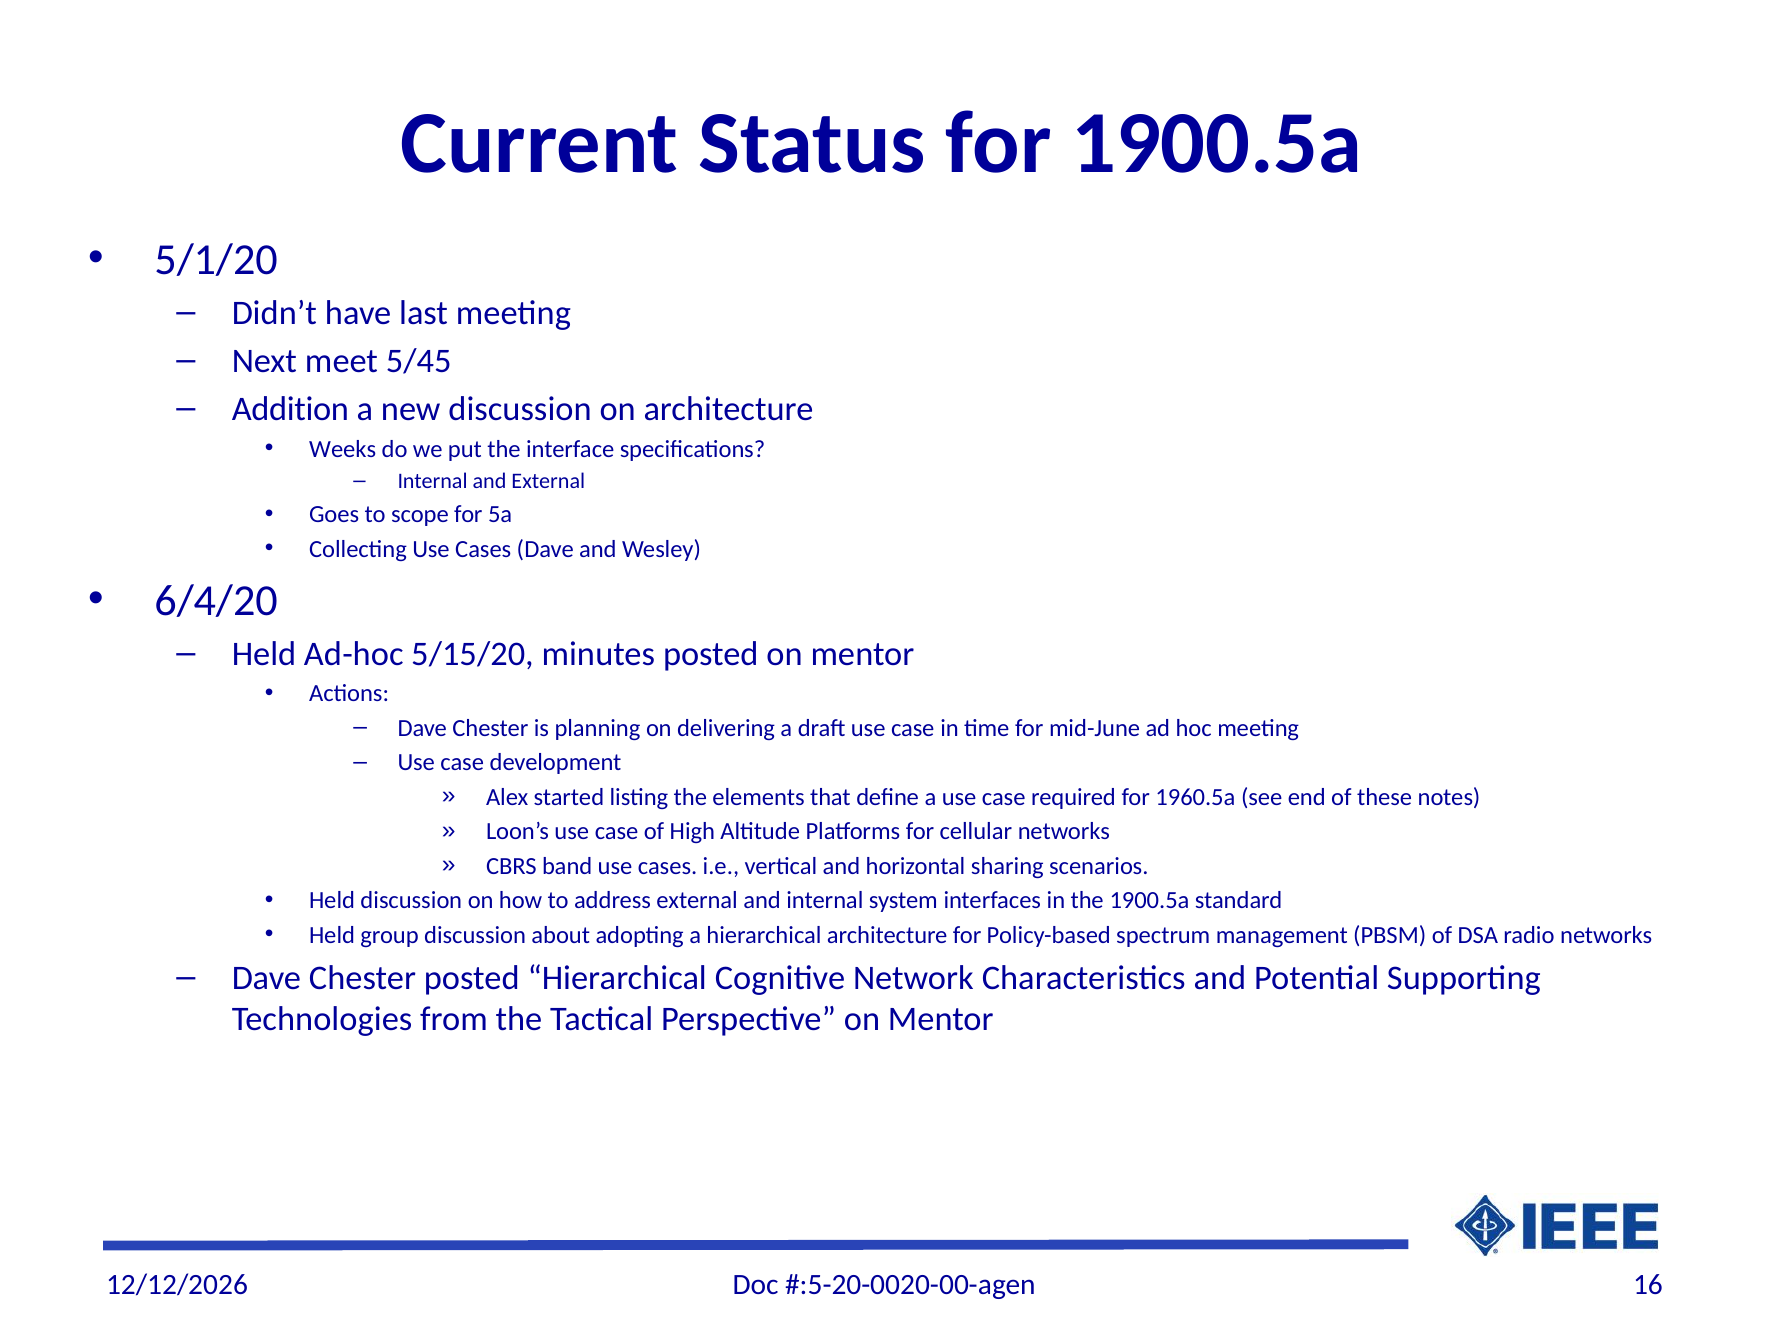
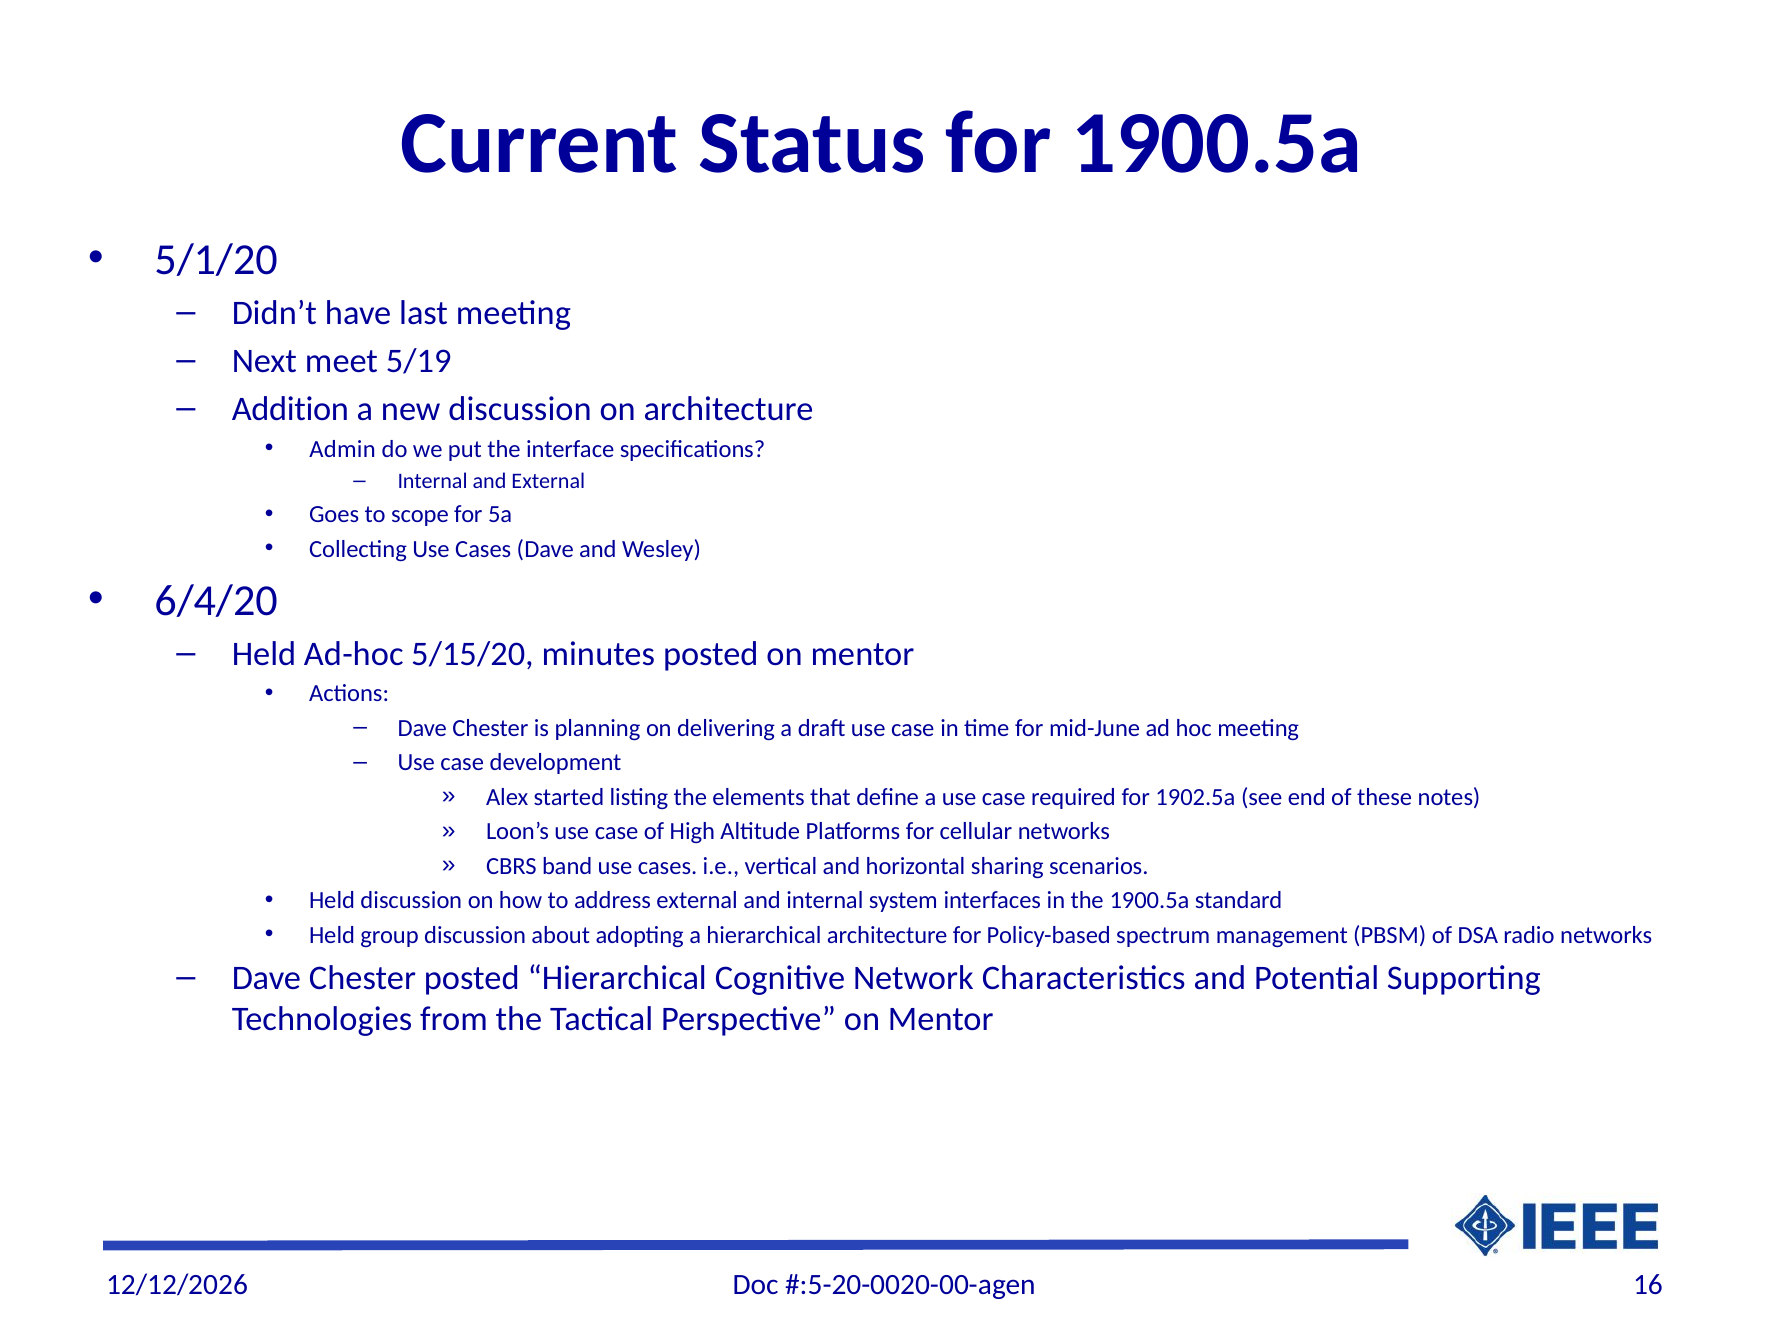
5/45: 5/45 -> 5/19
Weeks: Weeks -> Admin
1960.5a: 1960.5a -> 1902.5a
